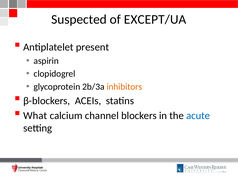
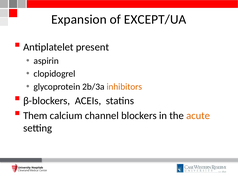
Suspected: Suspected -> Expansion
What: What -> Them
acute colour: blue -> orange
